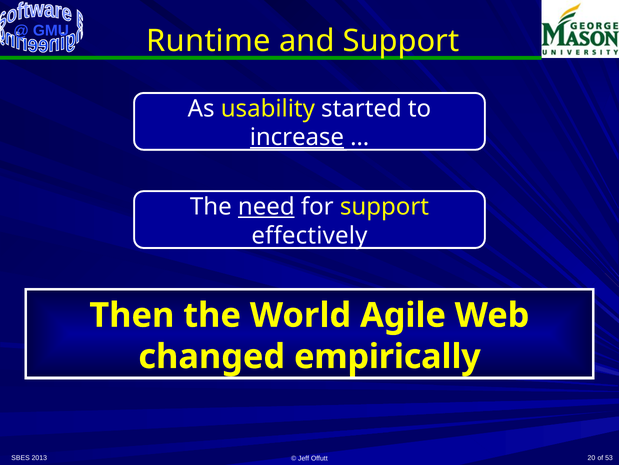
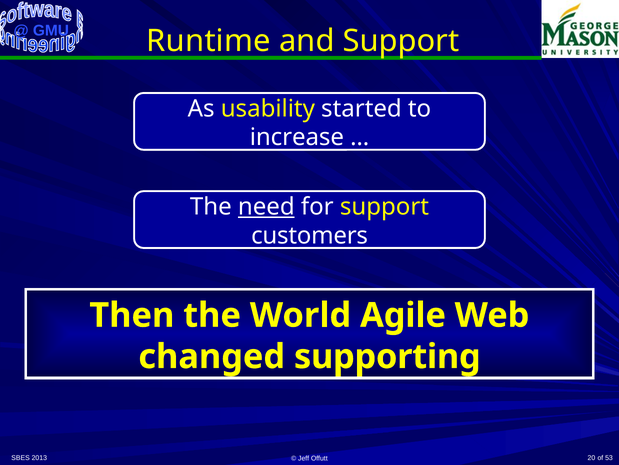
increase underline: present -> none
effectively: effectively -> customers
empirically: empirically -> supporting
